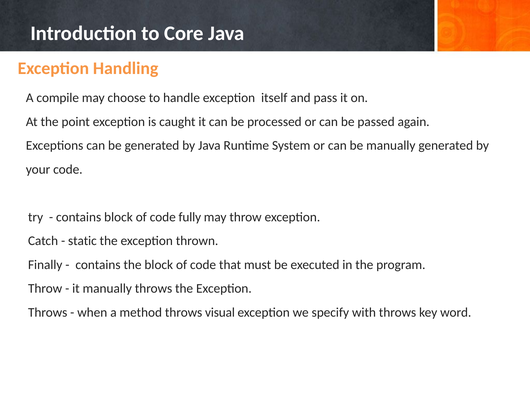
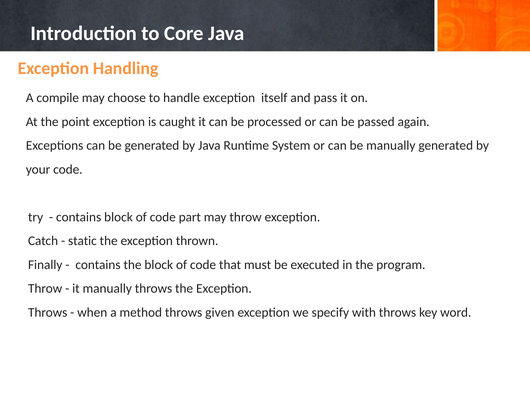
fully: fully -> part
visual: visual -> given
